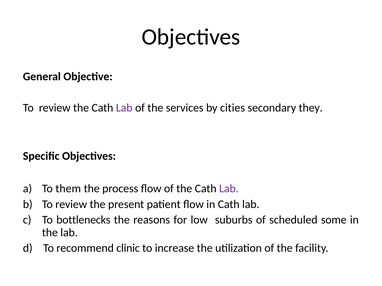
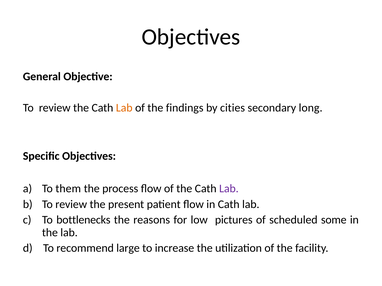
Lab at (124, 108) colour: purple -> orange
services: services -> findings
they: they -> long
suburbs: suburbs -> pictures
clinic: clinic -> large
